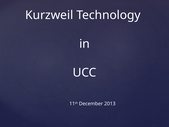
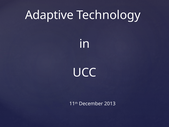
Kurzweil: Kurzweil -> Adaptive
